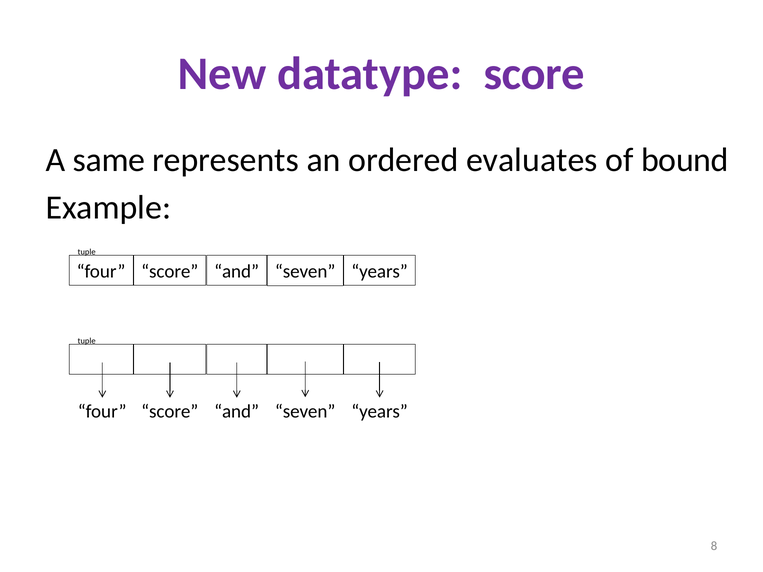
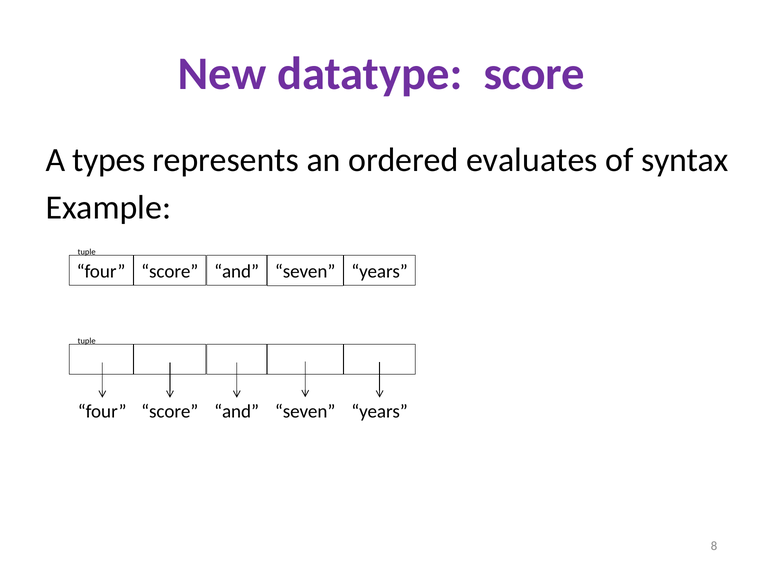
same: same -> types
bound: bound -> syntax
